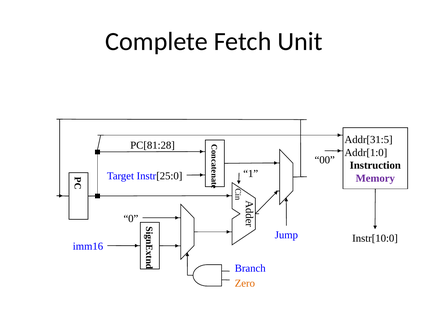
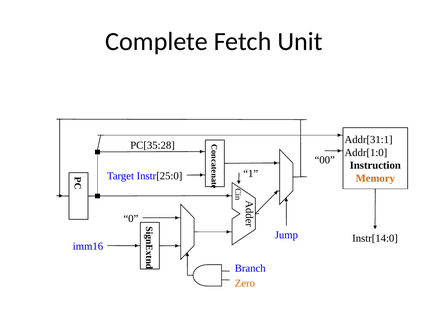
Addr[31:5: Addr[31:5 -> Addr[31:1
PC[81:28: PC[81:28 -> PC[35:28
Memory colour: purple -> orange
Instr[10:0: Instr[10:0 -> Instr[14:0
